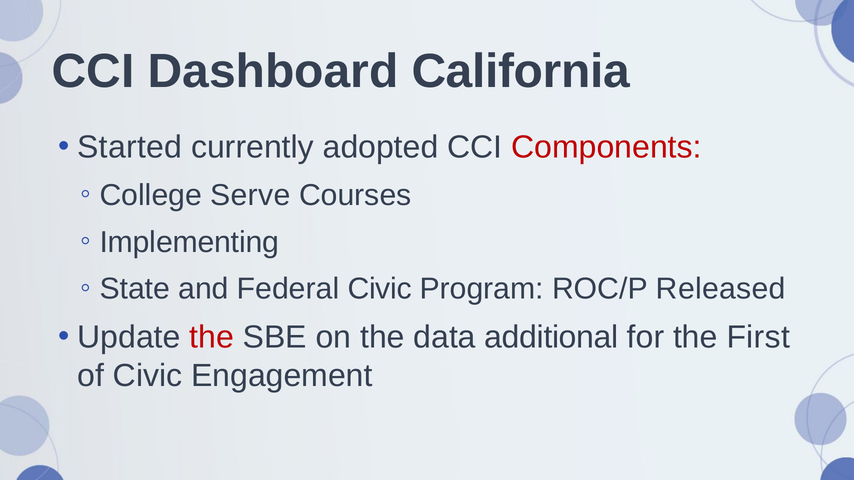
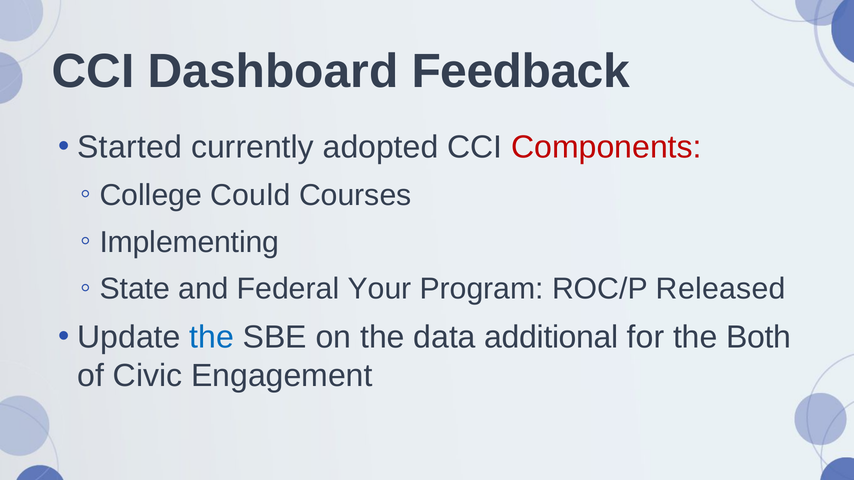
California: California -> Feedback
Serve: Serve -> Could
Federal Civic: Civic -> Your
the at (212, 337) colour: red -> blue
First: First -> Both
